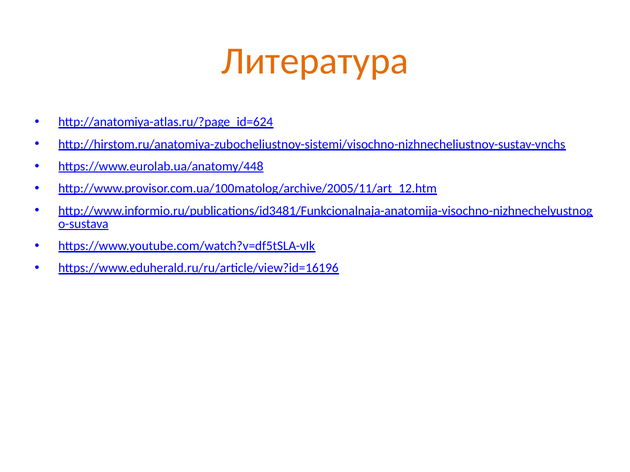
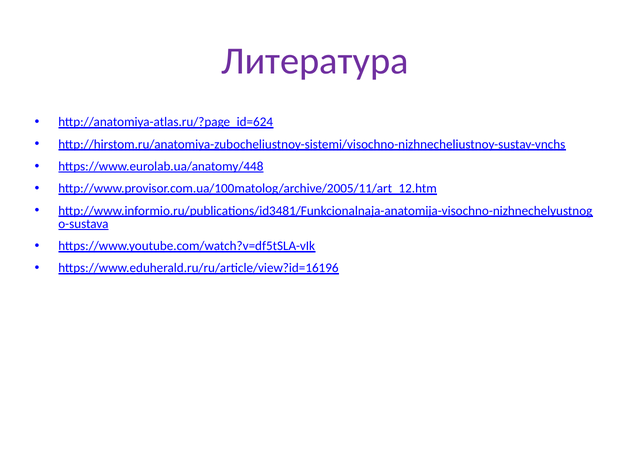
Литература colour: orange -> purple
